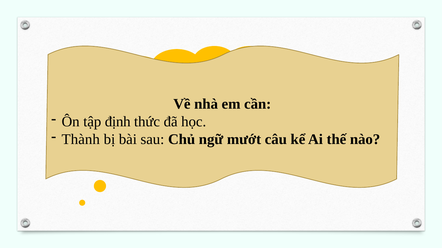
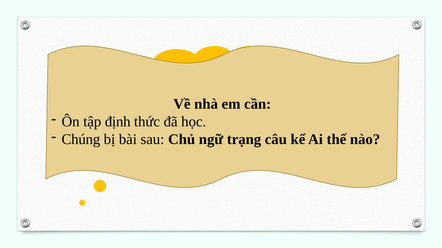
Thành: Thành -> Chúng
mướt: mướt -> trạng
